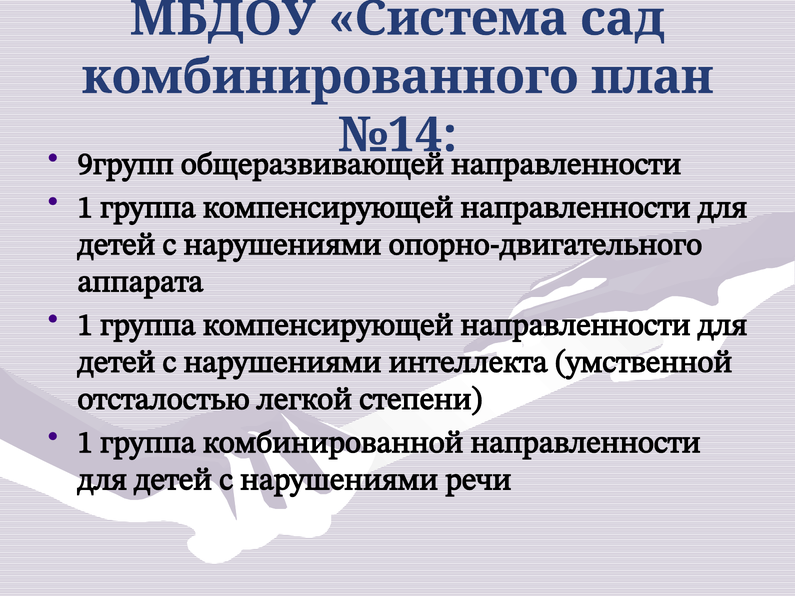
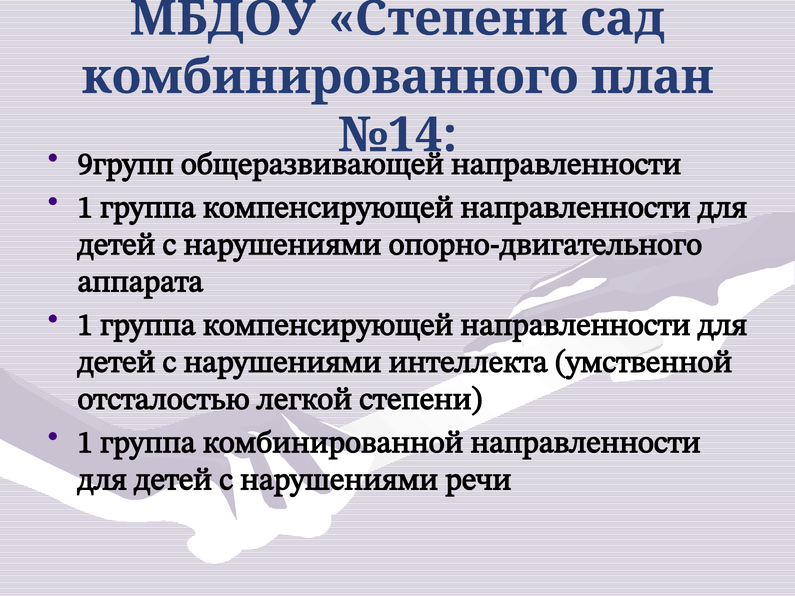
МБДОУ Система: Система -> Степени
